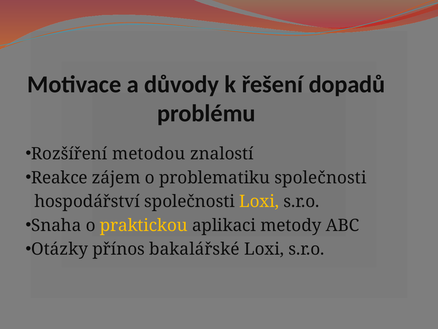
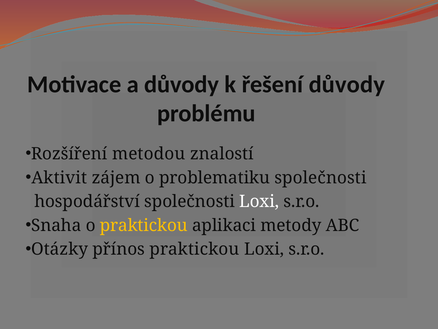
řešení dopadů: dopadů -> důvody
Reakce: Reakce -> Aktivit
Loxi at (259, 201) colour: yellow -> white
přínos bakalářské: bakalářské -> praktickou
